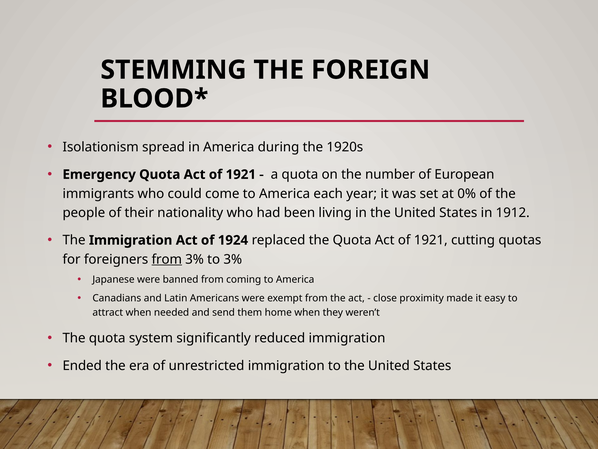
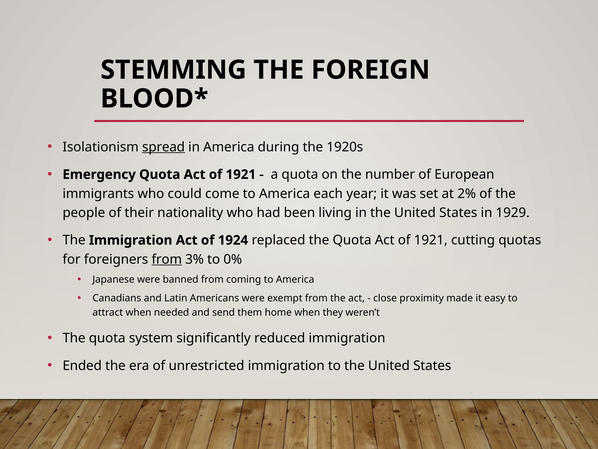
spread underline: none -> present
0%: 0% -> 2%
1912: 1912 -> 1929
to 3%: 3% -> 0%
